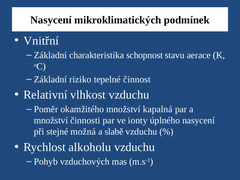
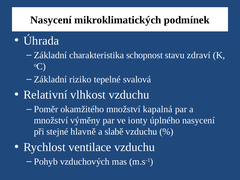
Vnitřní: Vnitřní -> Úhrada
aerace: aerace -> zdraví
činnost: činnost -> svalová
činnosti: činnosti -> výměny
možná: možná -> hlavně
alkoholu: alkoholu -> ventilace
